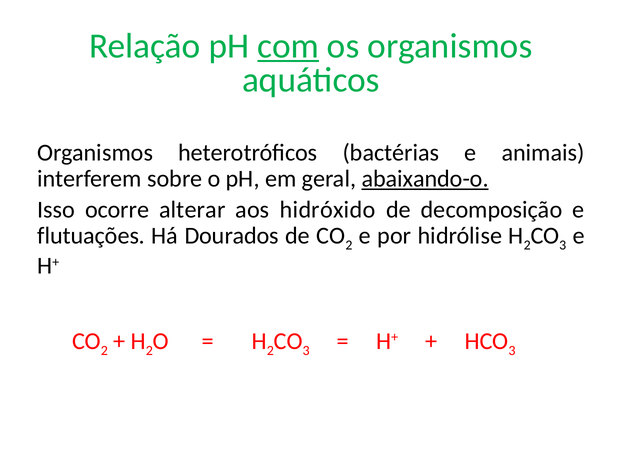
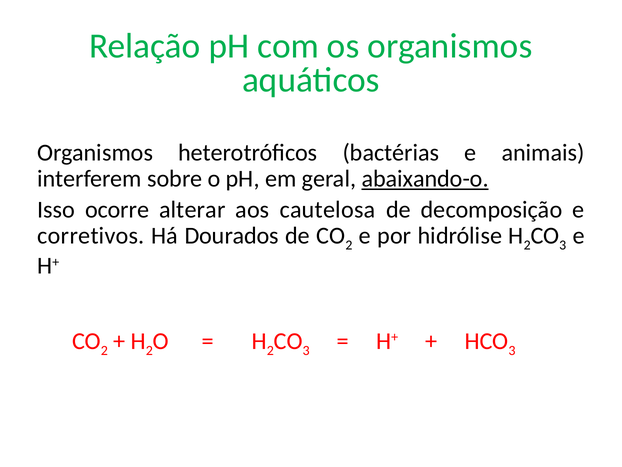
com underline: present -> none
hidróxido: hidróxido -> cautelosa
flutuações: flutuações -> corretivos
